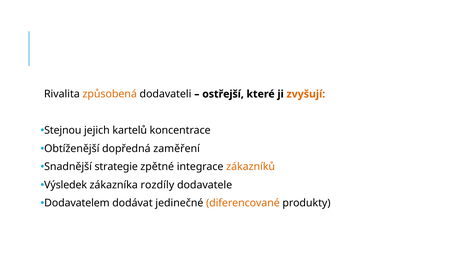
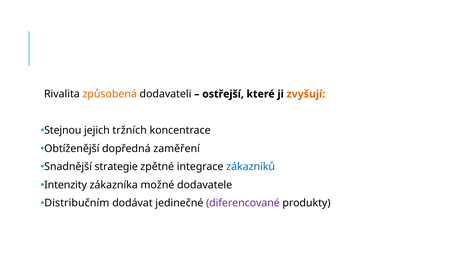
kartelů: kartelů -> tržních
zákazníků colour: orange -> blue
Výsledek: Výsledek -> Intenzity
rozdíly: rozdíly -> možné
Dodavatelem: Dodavatelem -> Distribučním
diferencované colour: orange -> purple
